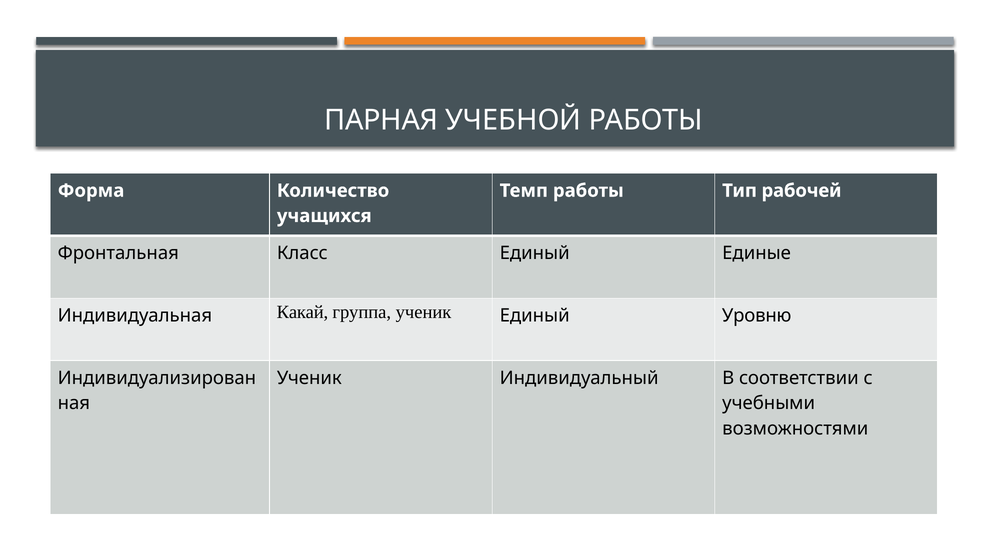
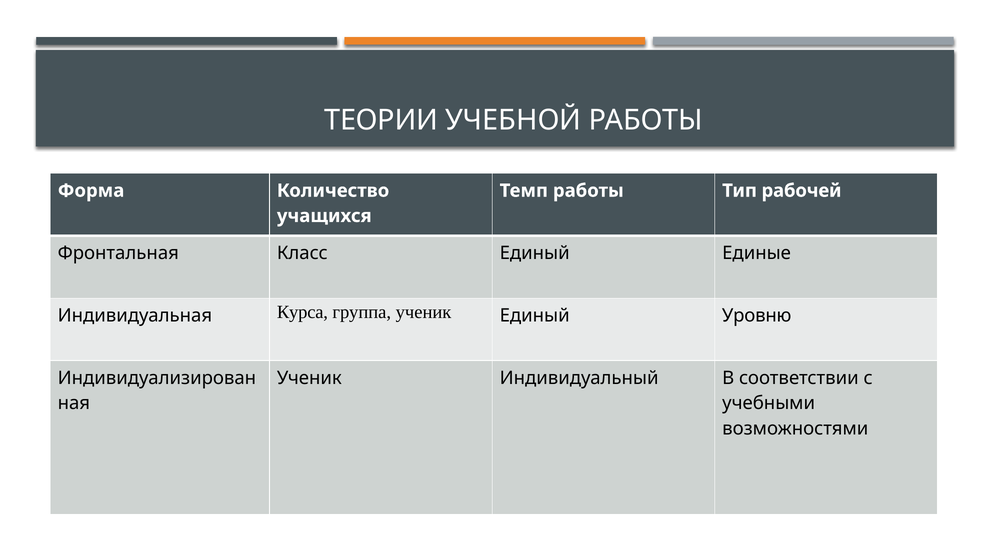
ПАРНАЯ: ПАРНАЯ -> ТЕОРИИ
Какай: Какай -> Курса
